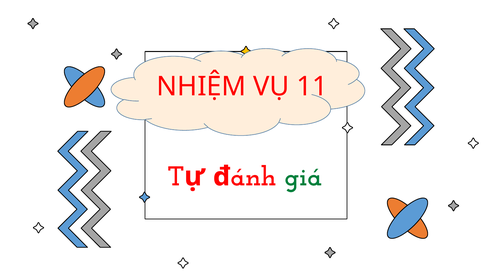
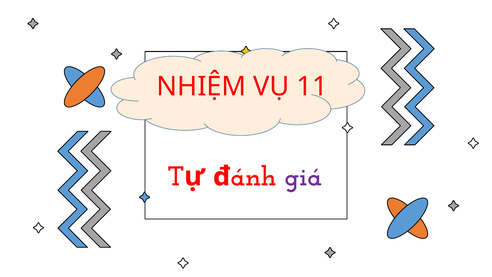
giá colour: green -> purple
